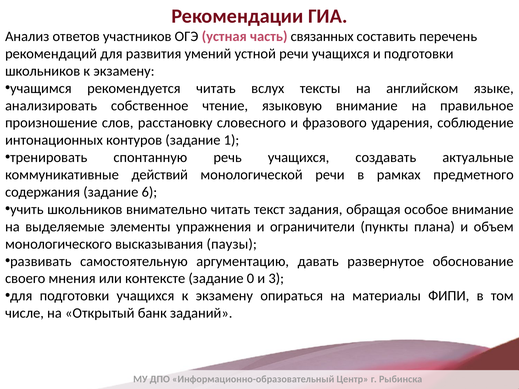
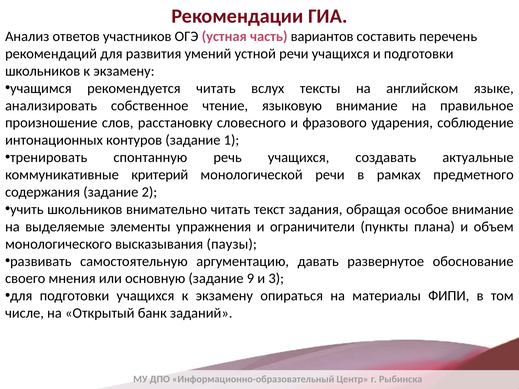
связанных: связанных -> вариантов
действий: действий -> критерий
6: 6 -> 2
контексте: контексте -> основную
0: 0 -> 9
